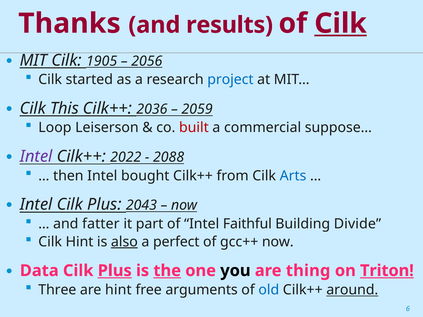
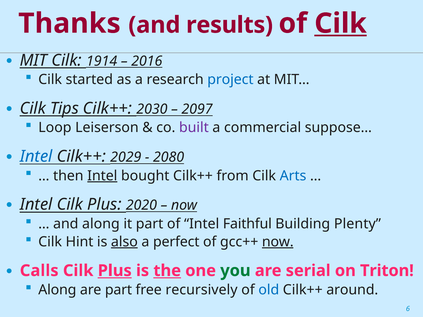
1905: 1905 -> 1914
2056: 2056 -> 2016
This: This -> Tips
2036: 2036 -> 2030
2059: 2059 -> 2097
built colour: red -> purple
Intel at (36, 157) colour: purple -> blue
2022: 2022 -> 2029
2088: 2088 -> 2080
Intel at (102, 176) underline: none -> present
2043: 2043 -> 2020
and fatter: fatter -> along
Divide: Divide -> Plenty
now at (278, 242) underline: none -> present
Data: Data -> Calls
you colour: black -> green
thing: thing -> serial
Triton underline: present -> none
Three at (57, 290): Three -> Along
are hint: hint -> part
arguments: arguments -> recursively
around underline: present -> none
